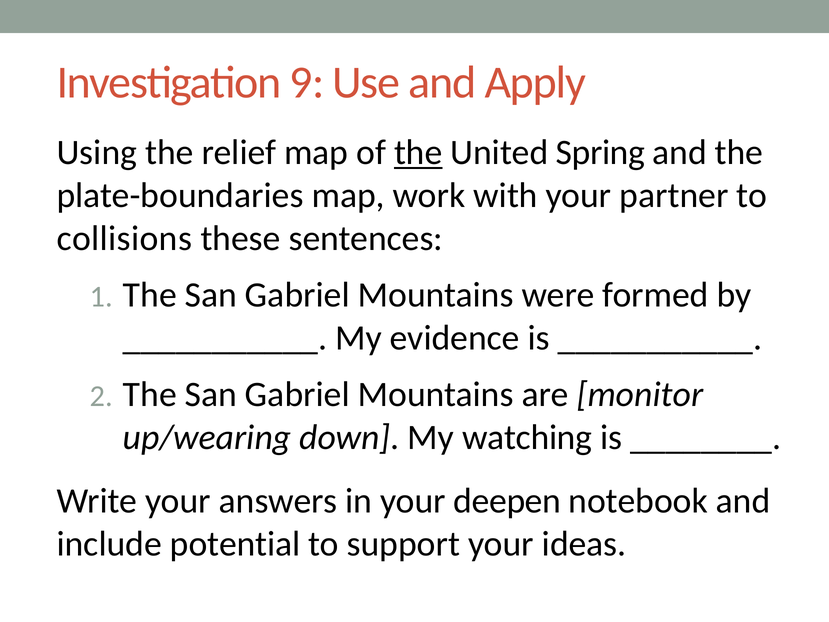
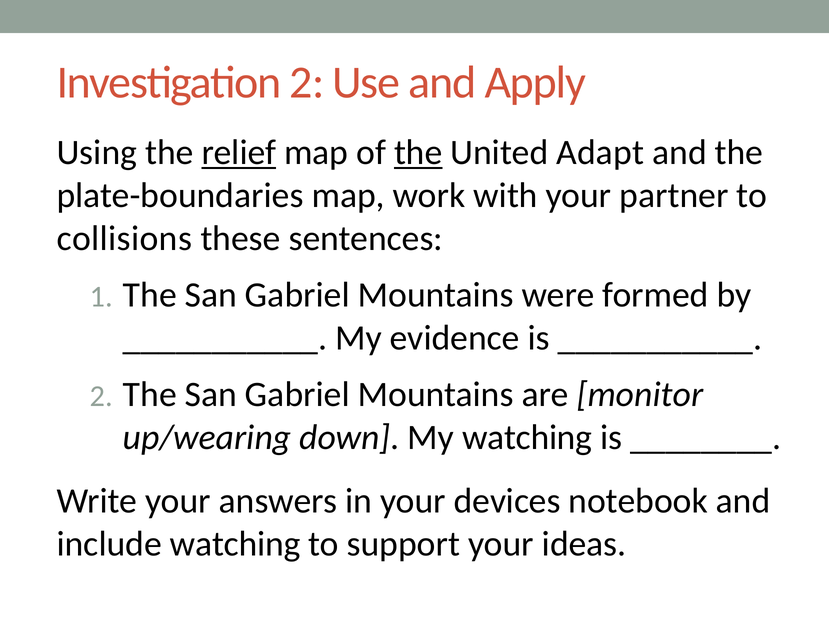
Investigation 9: 9 -> 2
relief underline: none -> present
Spring: Spring -> Adapt
deepen: deepen -> devices
include potential: potential -> watching
